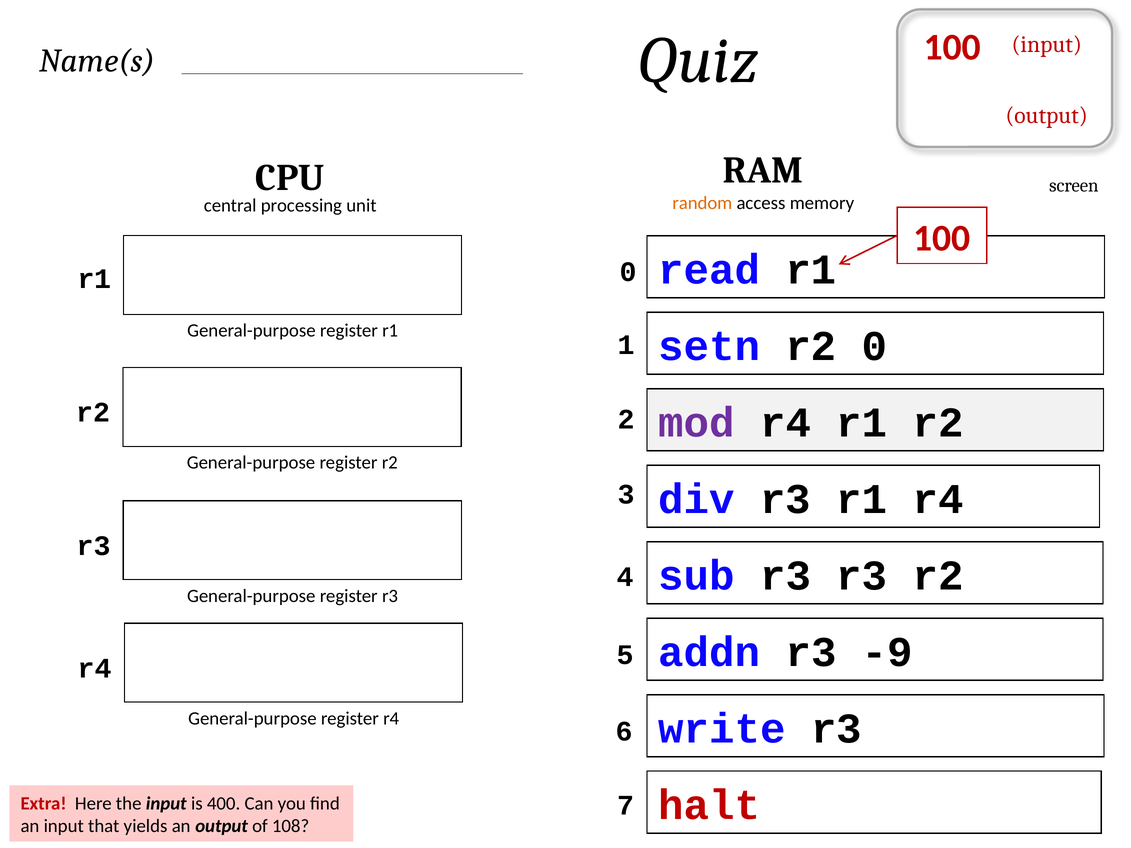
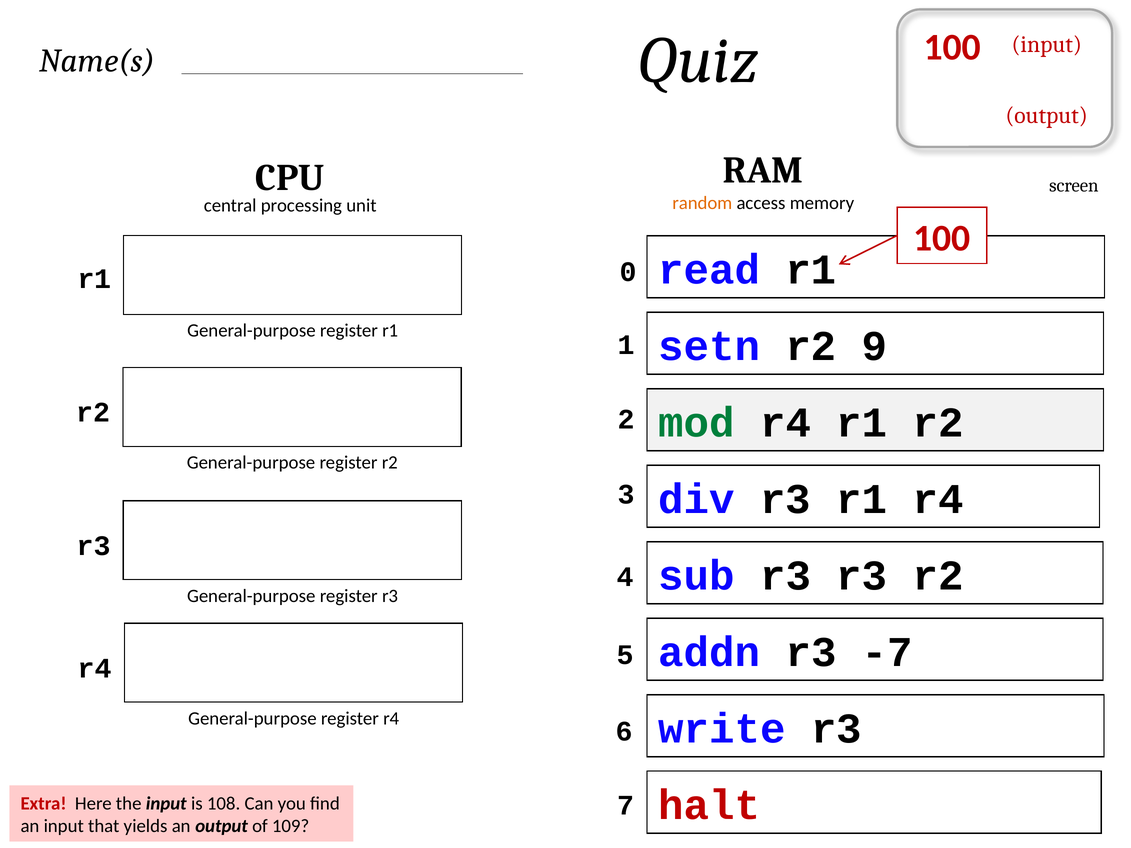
r2 0: 0 -> 9
mod colour: purple -> green
-9: -9 -> -7
400: 400 -> 108
108: 108 -> 109
